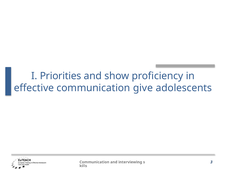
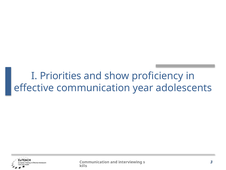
give: give -> year
